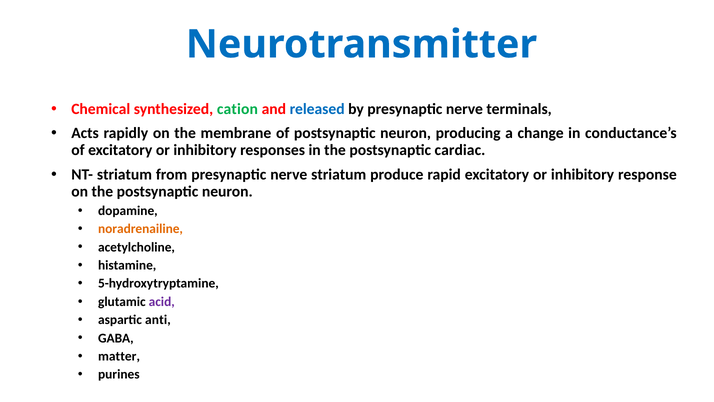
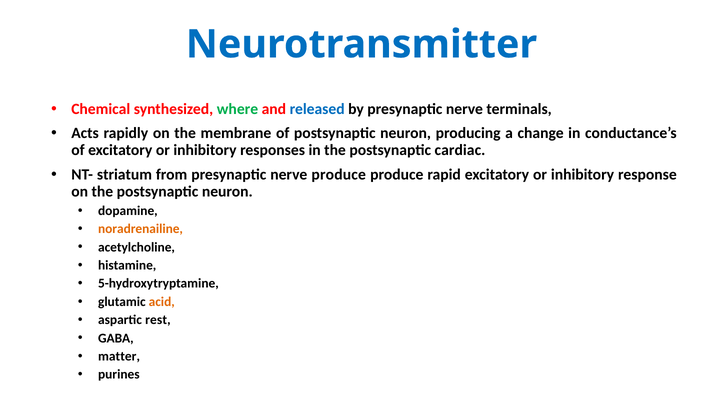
cation: cation -> where
nerve striatum: striatum -> produce
acid colour: purple -> orange
anti: anti -> rest
